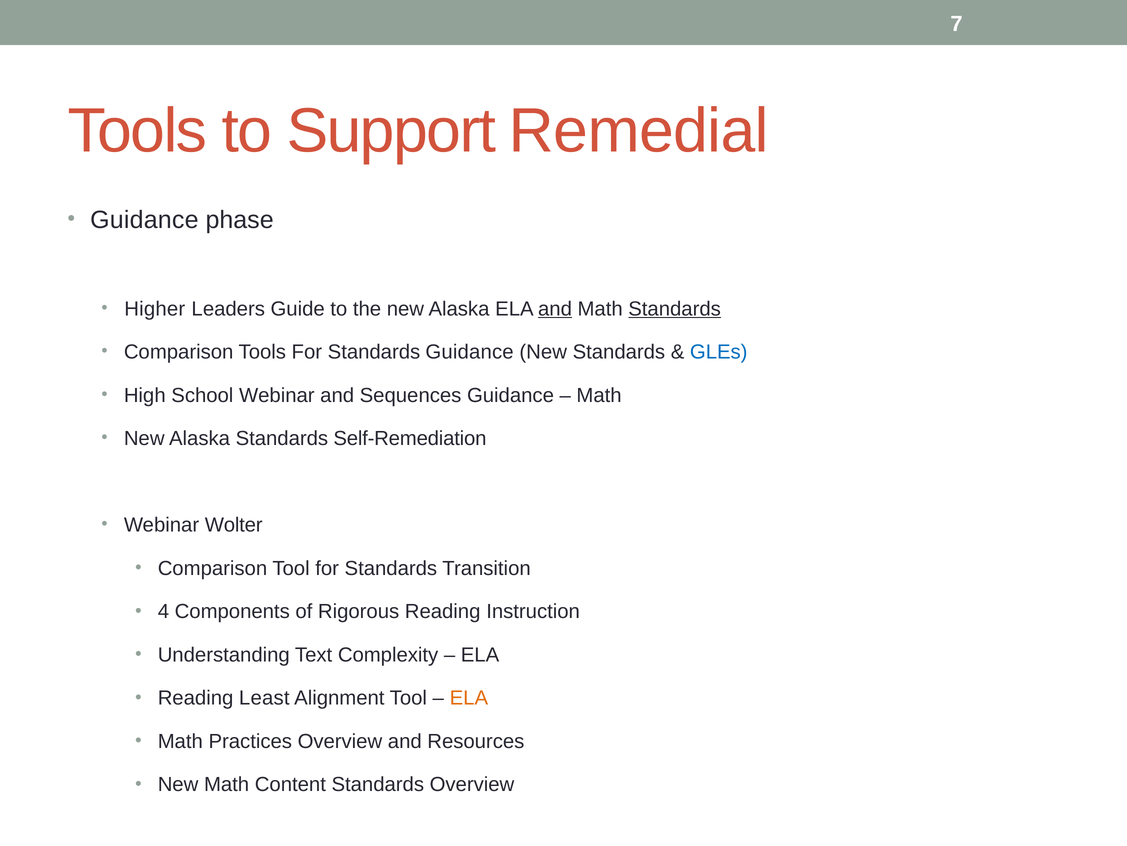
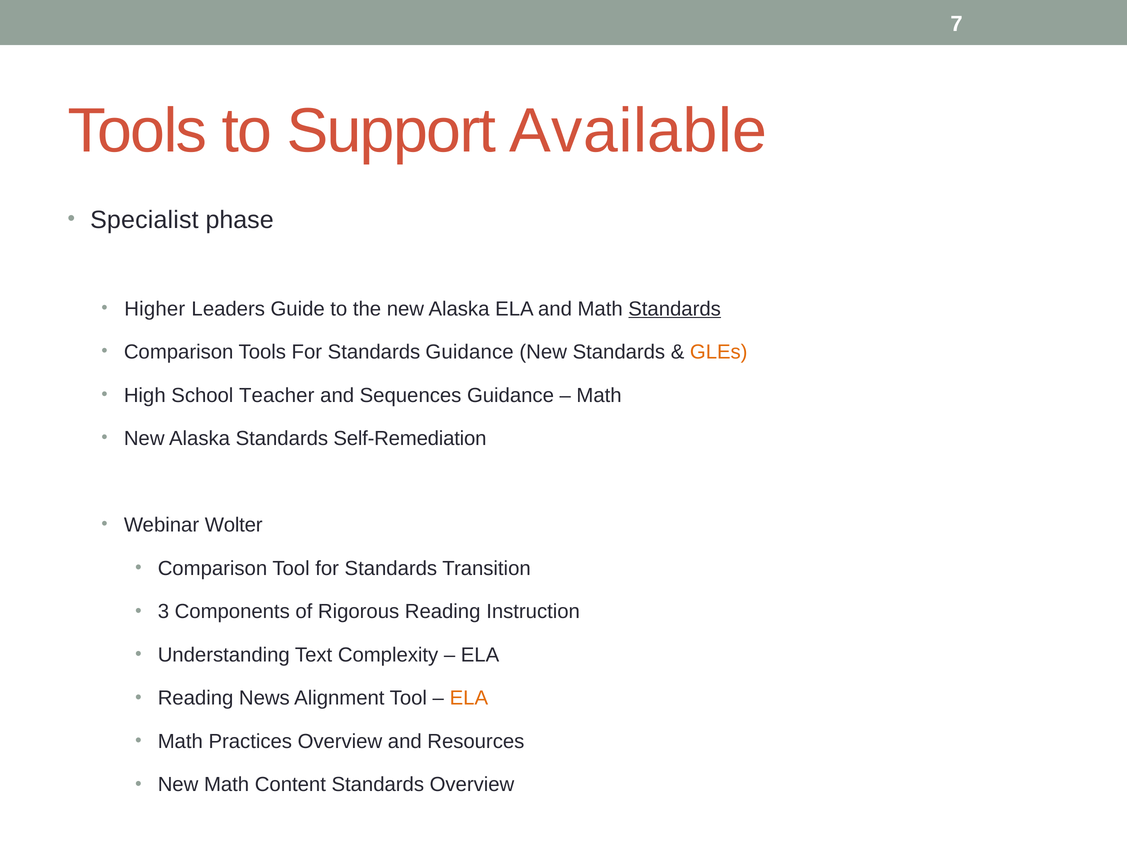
Remedial: Remedial -> Available
Guidance at (144, 220): Guidance -> Specialist
and at (555, 309) underline: present -> none
GLEs colour: blue -> orange
School Webinar: Webinar -> Teacher
4: 4 -> 3
Least: Least -> News
